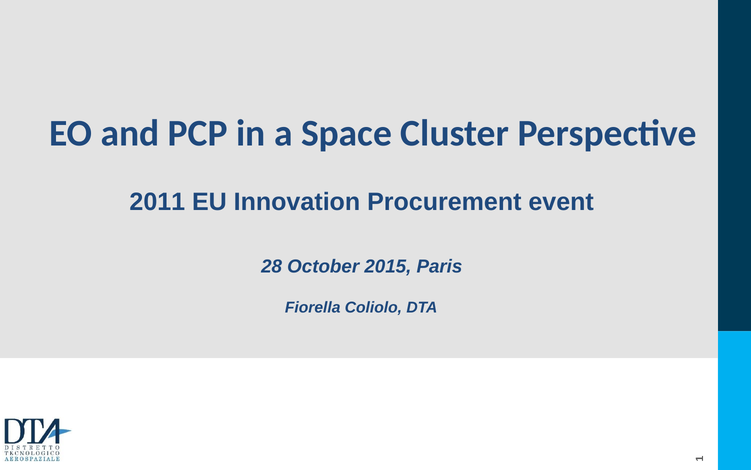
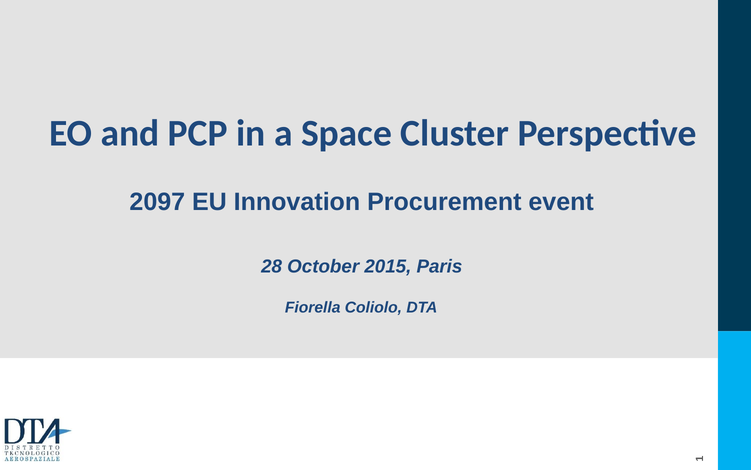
2011: 2011 -> 2097
